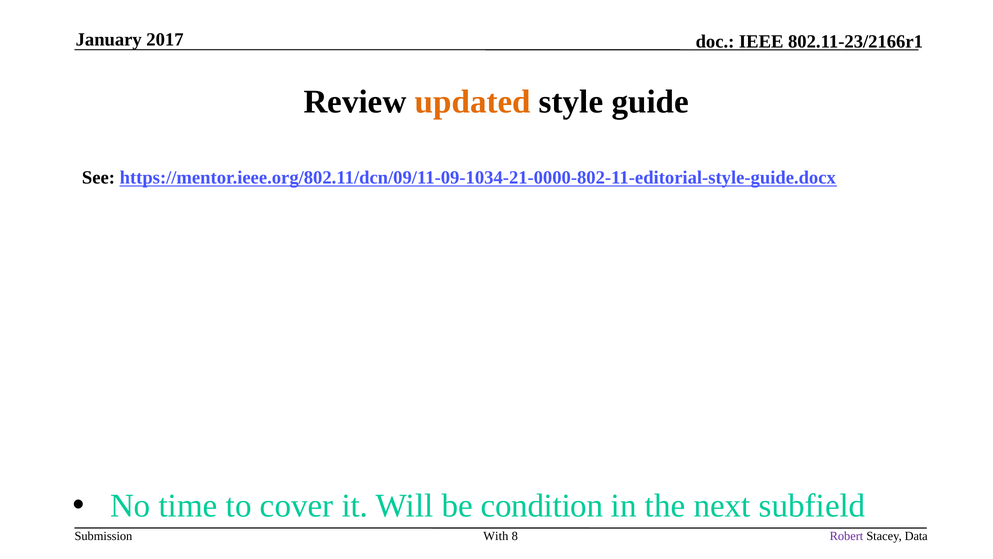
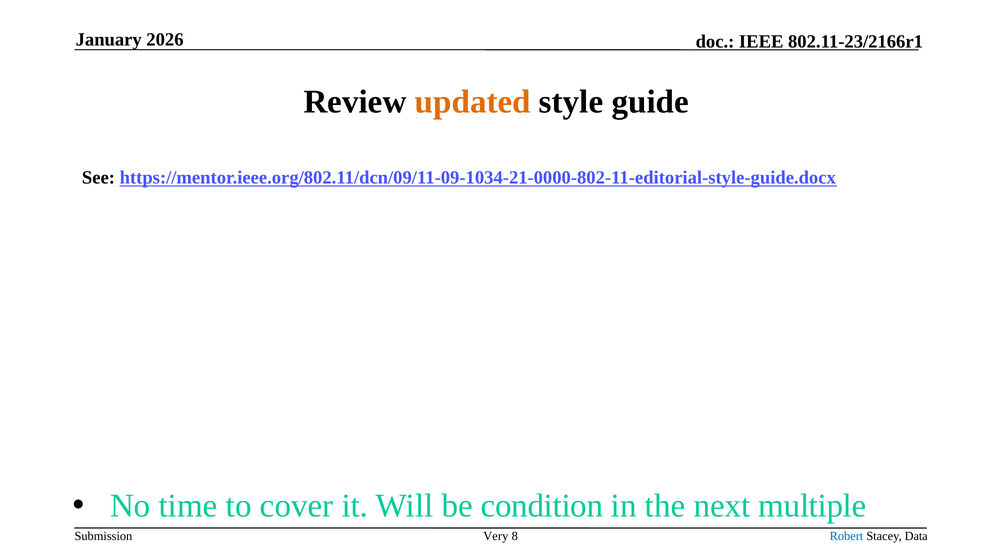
2017: 2017 -> 2026
subfield: subfield -> multiple
With: With -> Very
Robert colour: purple -> blue
